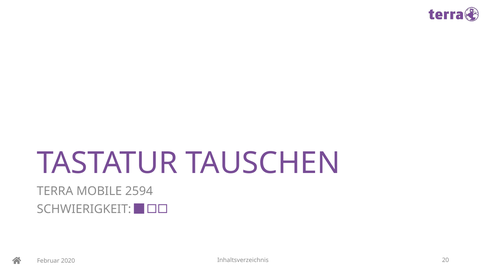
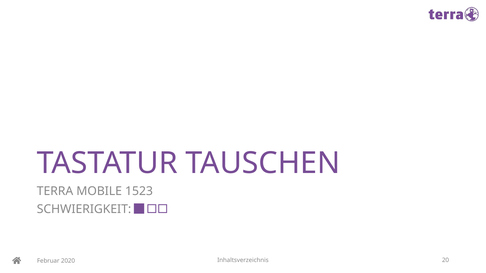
2594: 2594 -> 1523
